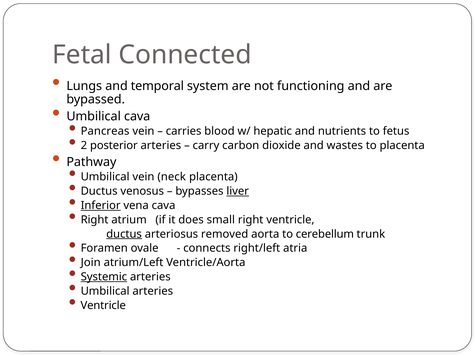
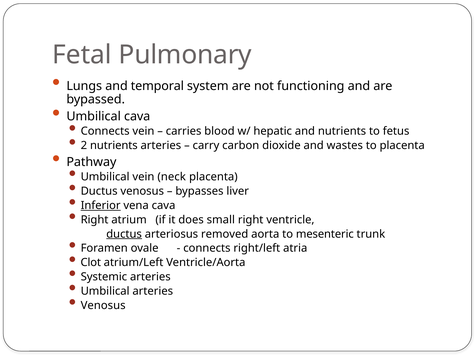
Connected: Connected -> Pulmonary
Pancreas at (105, 131): Pancreas -> Connects
2 posterior: posterior -> nutrients
liver underline: present -> none
cerebellum: cerebellum -> mesenteric
Join: Join -> Clot
Systemic underline: present -> none
Ventricle at (103, 306): Ventricle -> Venosus
